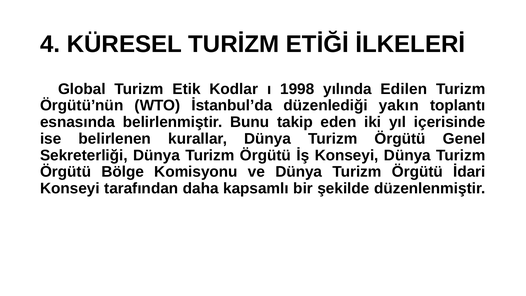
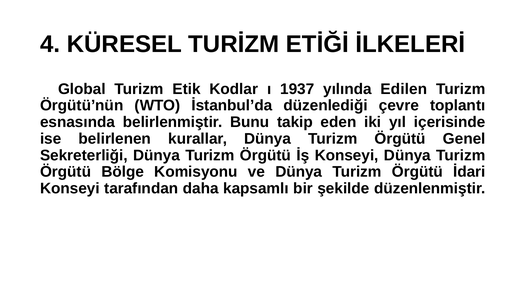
1998: 1998 -> 1937
yakın: yakın -> çevre
